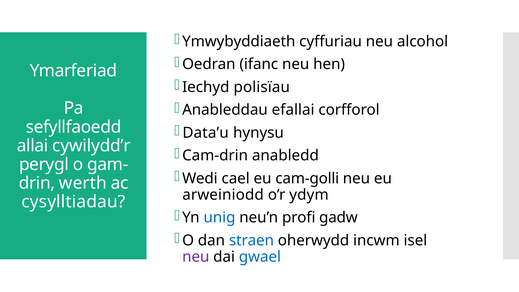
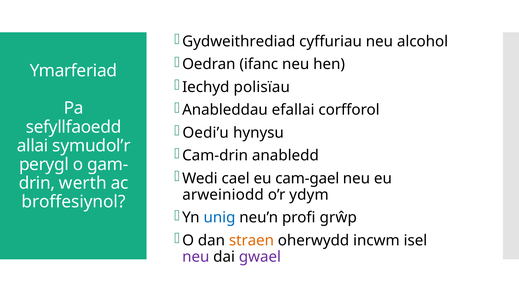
Ymwybyddiaeth: Ymwybyddiaeth -> Gydweithrediad
Data’u: Data’u -> Oedi’u
cywilydd’r: cywilydd’r -> symudol’r
cam-golli: cam-golli -> cam-gael
cysylltiadau: cysylltiadau -> broffesiynol
gadw: gadw -> grŵp
straen colour: blue -> orange
gwael colour: blue -> purple
